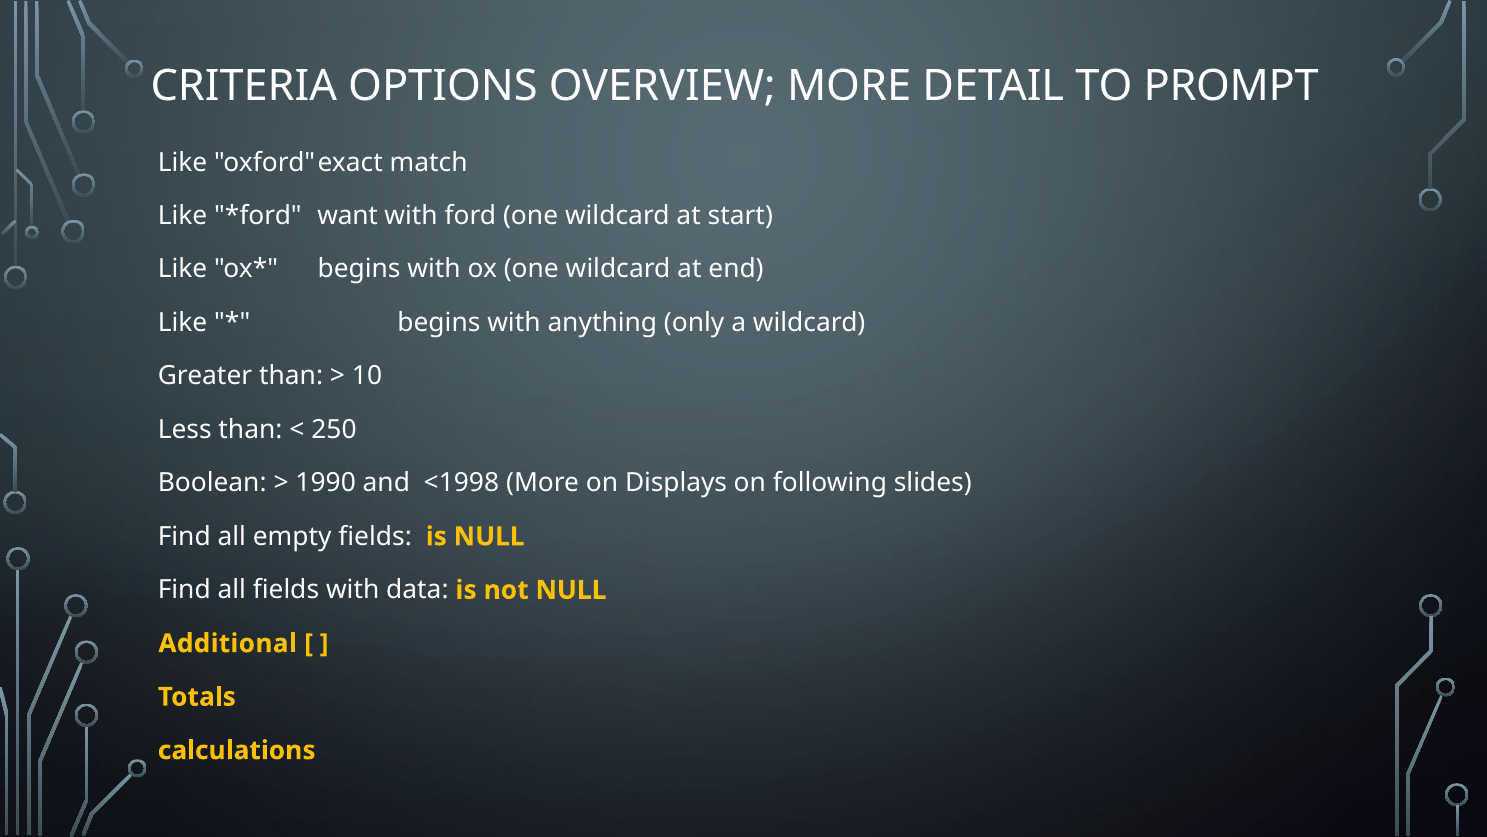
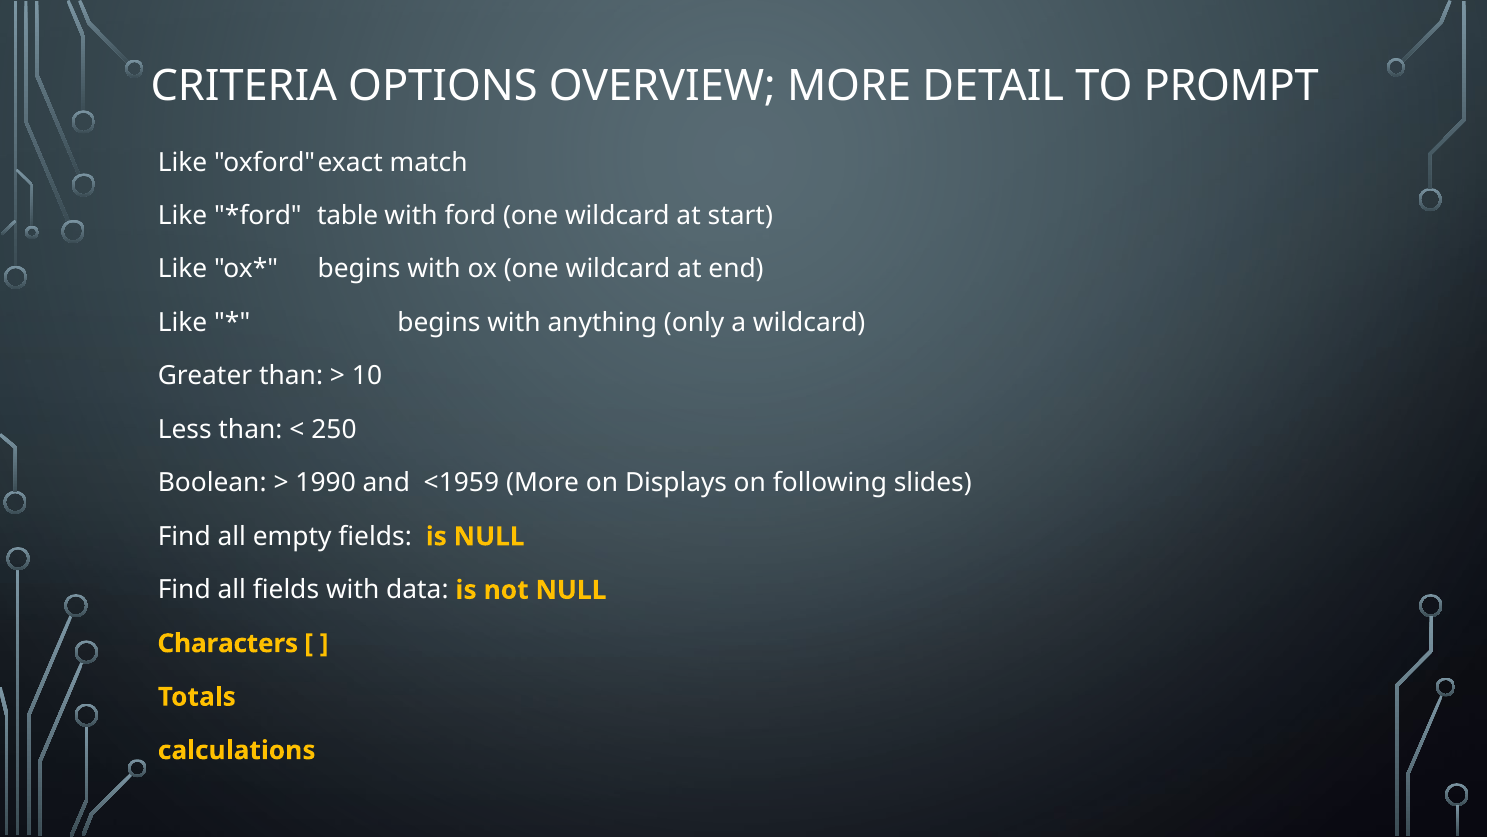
want: want -> table
<1998: <1998 -> <1959
Additional: Additional -> Characters
